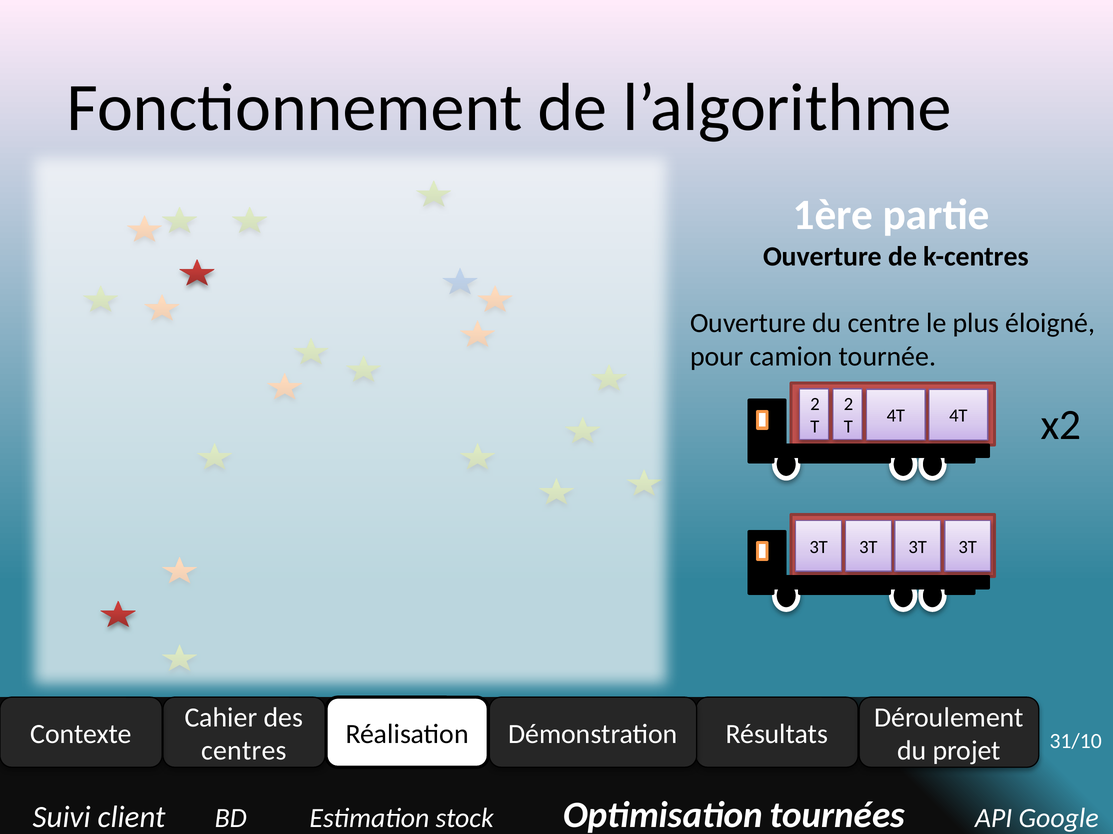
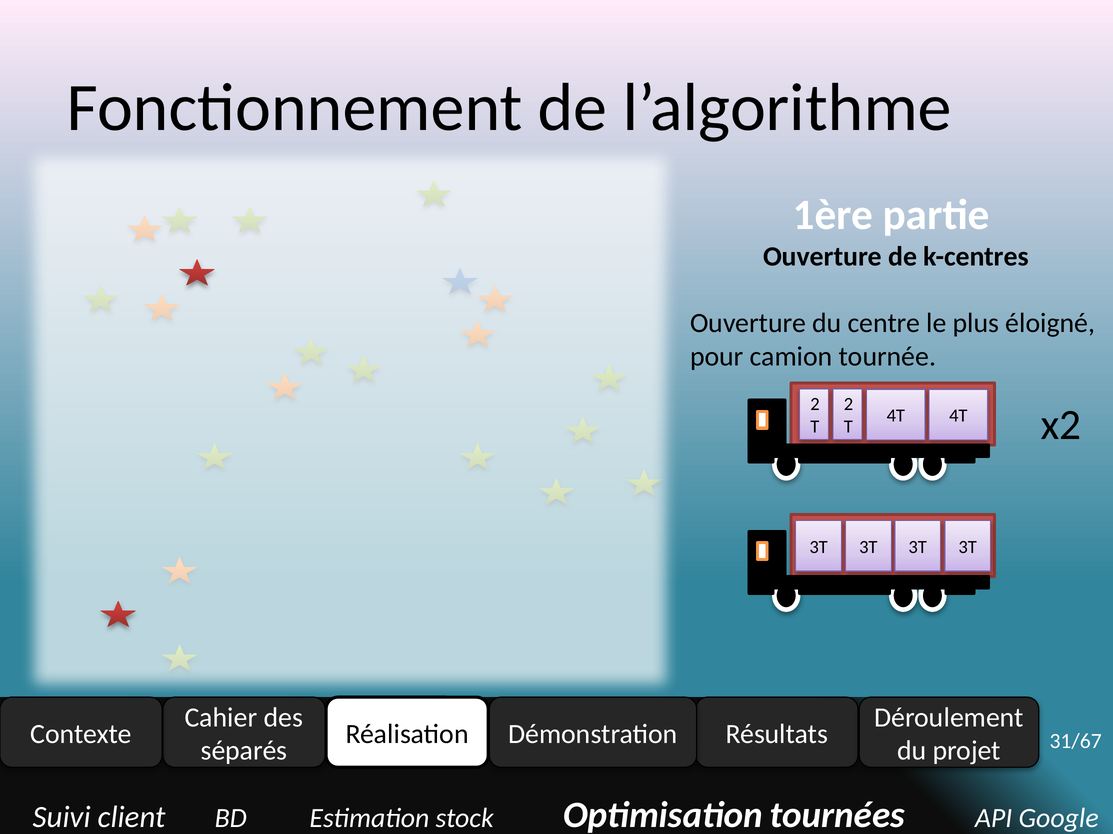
31/10: 31/10 -> 31/67
centres: centres -> séparés
